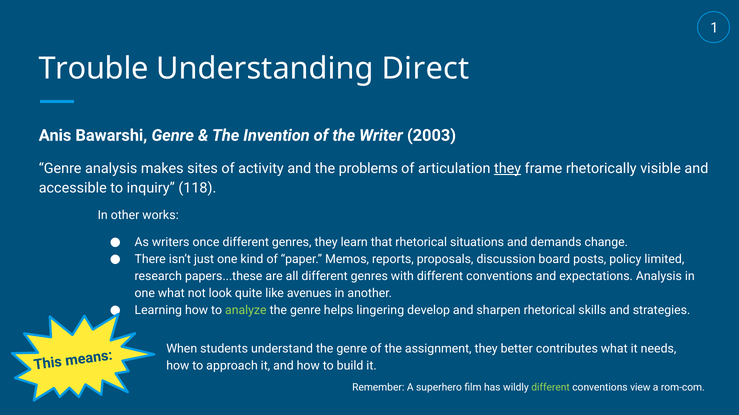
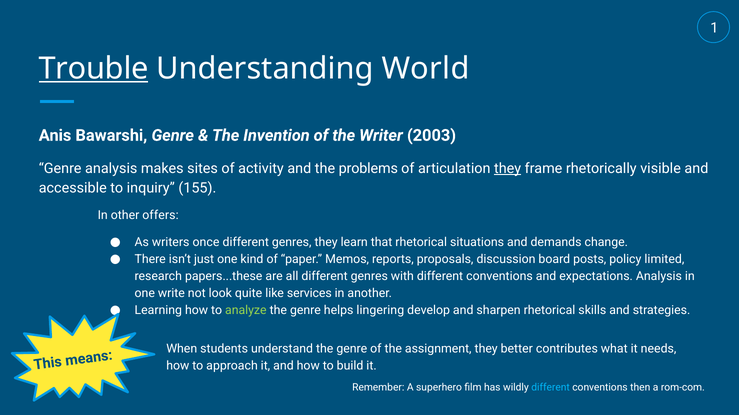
Trouble underline: none -> present
Direct: Direct -> World
118: 118 -> 155
works: works -> offers
one what: what -> write
avenues: avenues -> services
different at (551, 388) colour: light green -> light blue
view: view -> then
